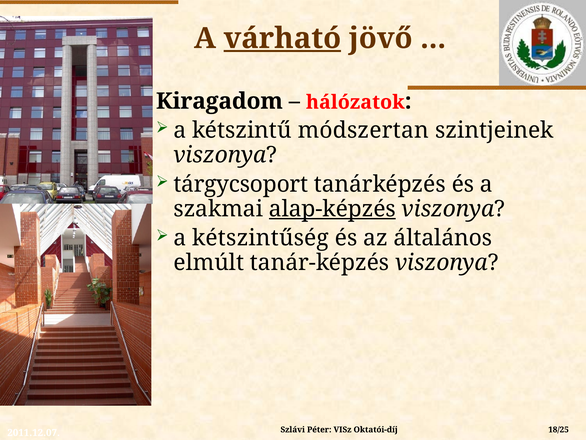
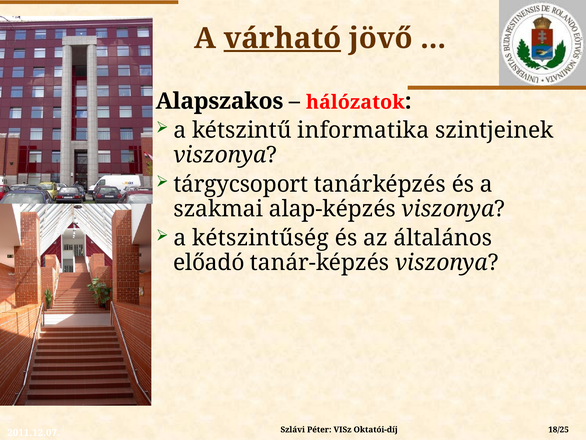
Kiragadom: Kiragadom -> Alapszakos
módszertan: módszertan -> informatika
alap-képzés underline: present -> none
elmúlt: elmúlt -> előadó
